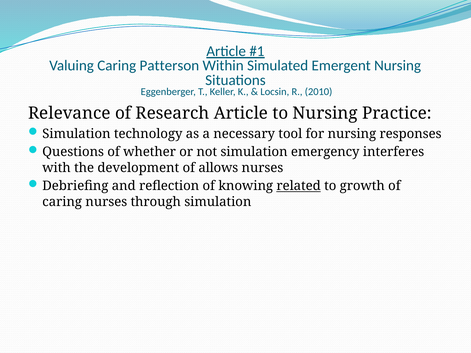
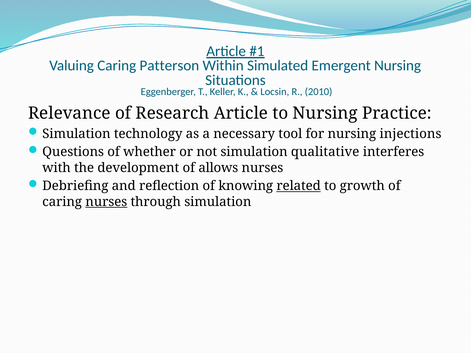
responses: responses -> injections
emergency: emergency -> qualitative
nurses at (106, 202) underline: none -> present
